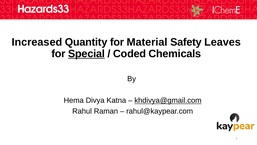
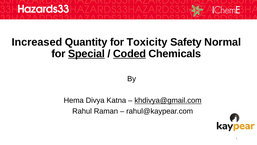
Material: Material -> Toxicity
Leaves: Leaves -> Normal
Coded underline: none -> present
